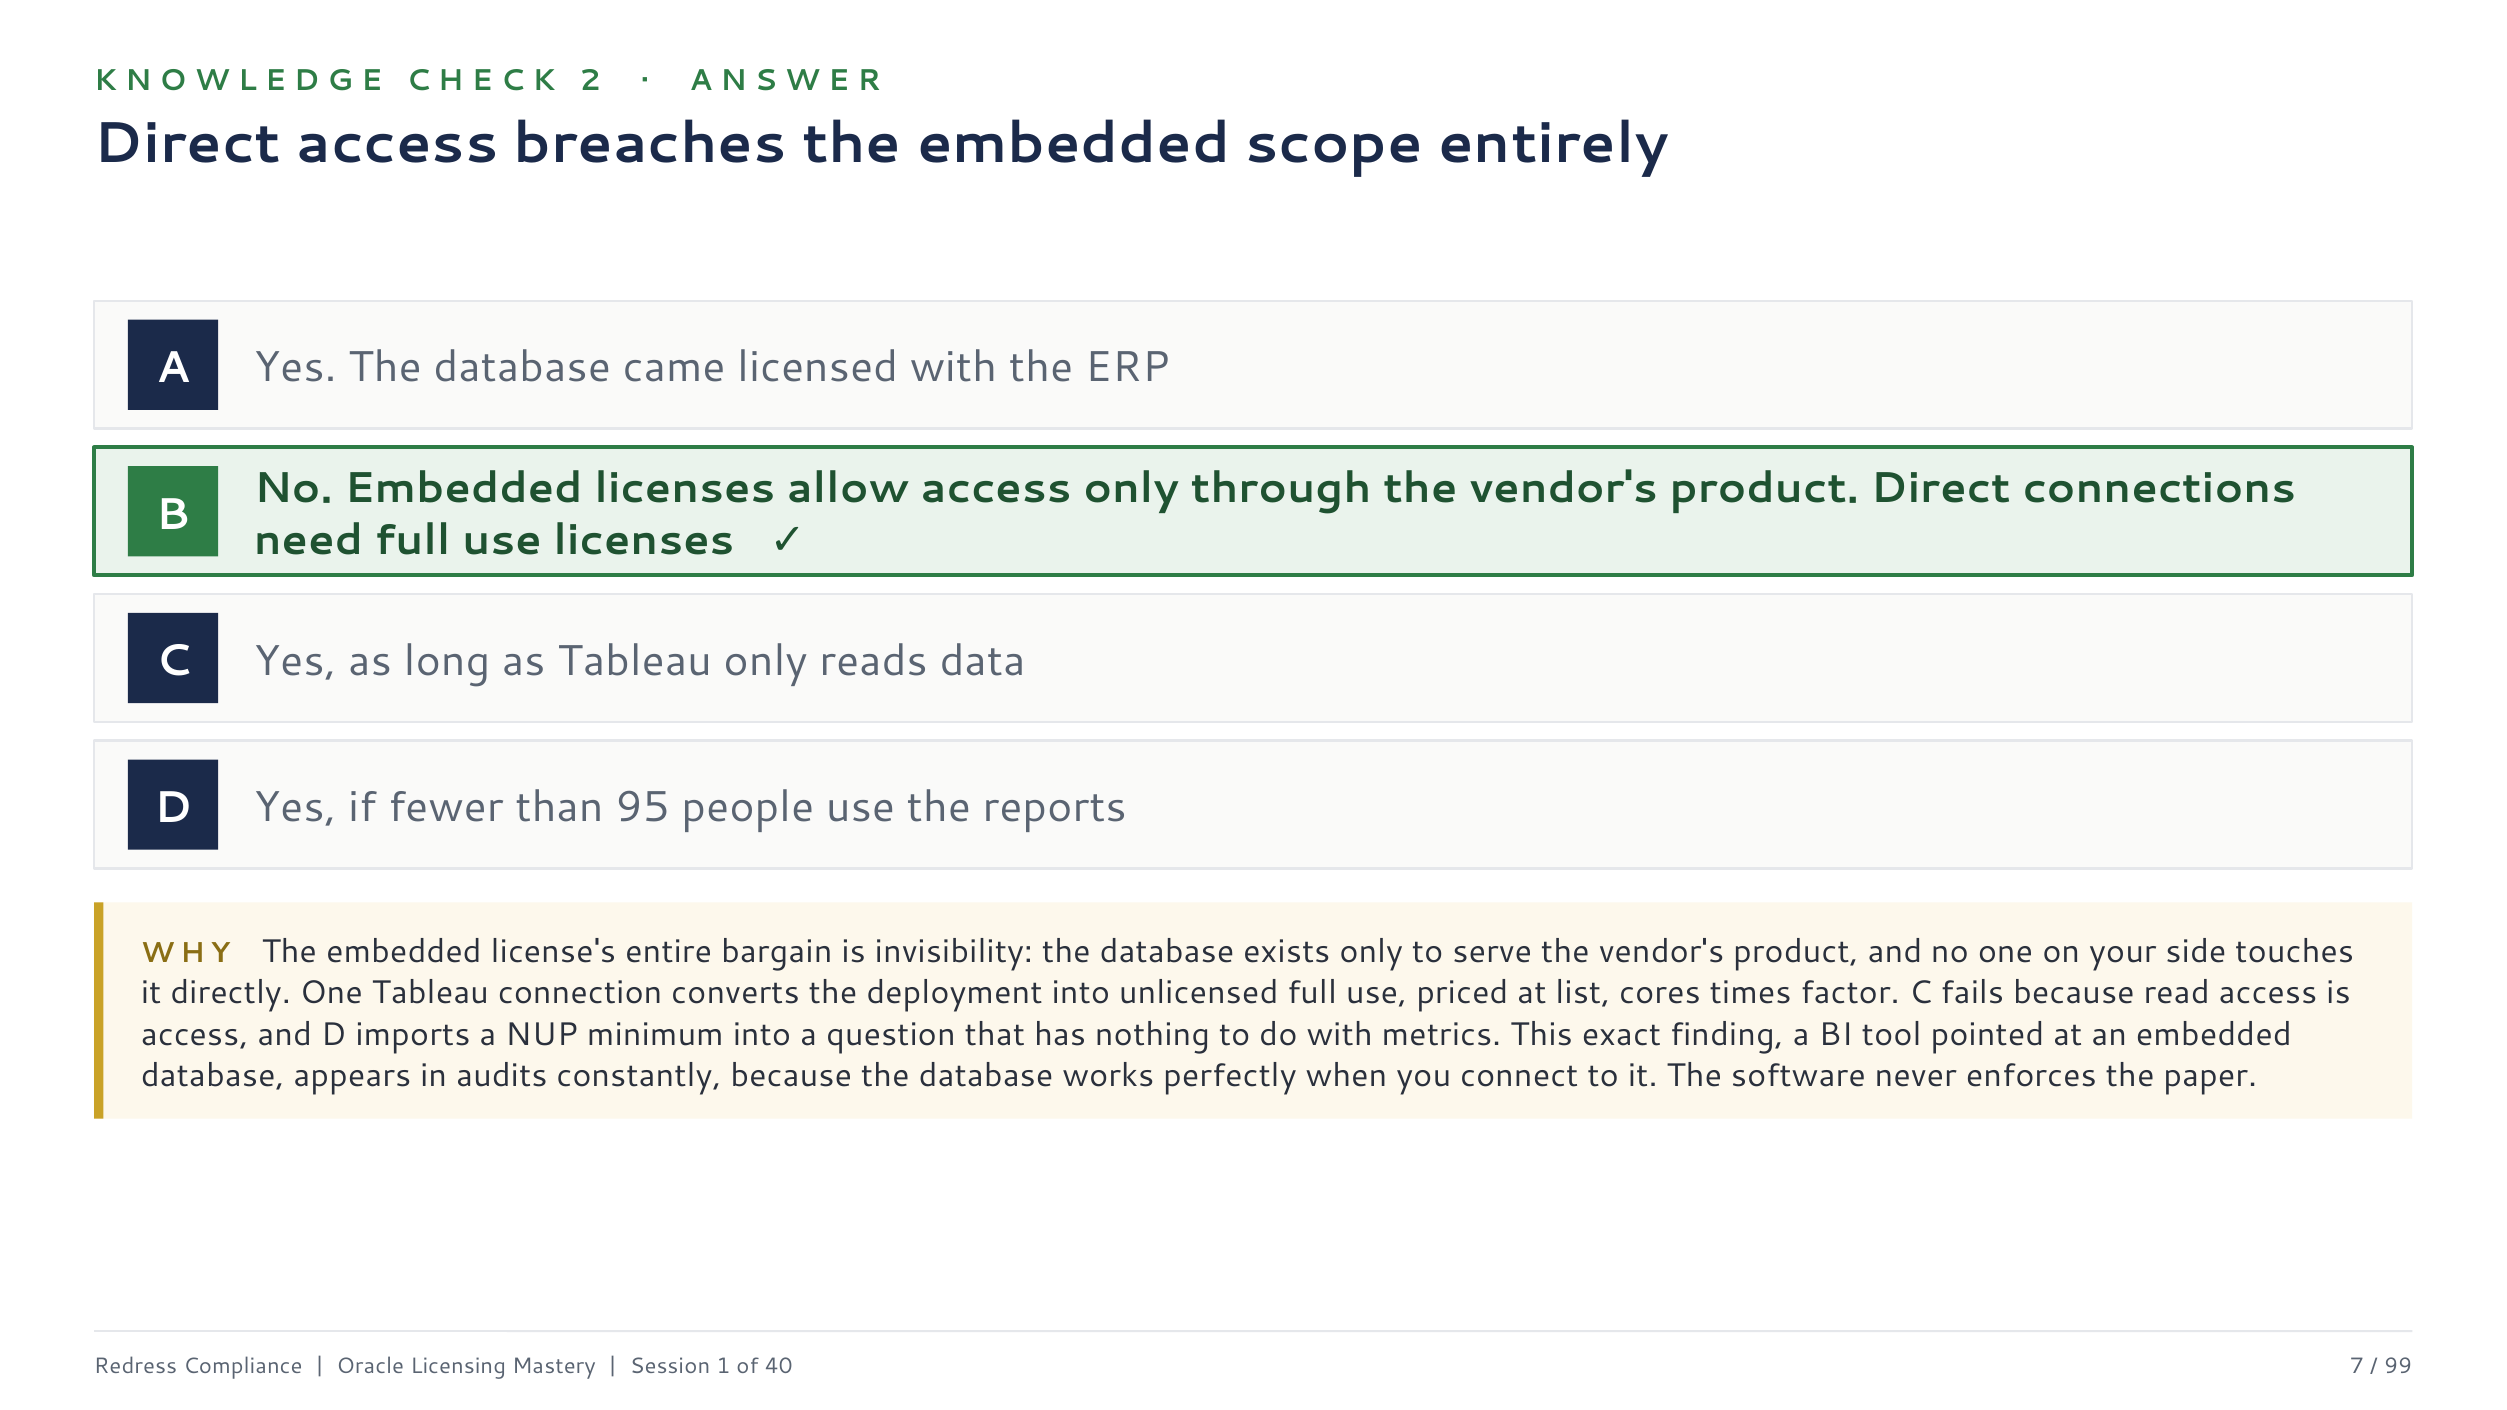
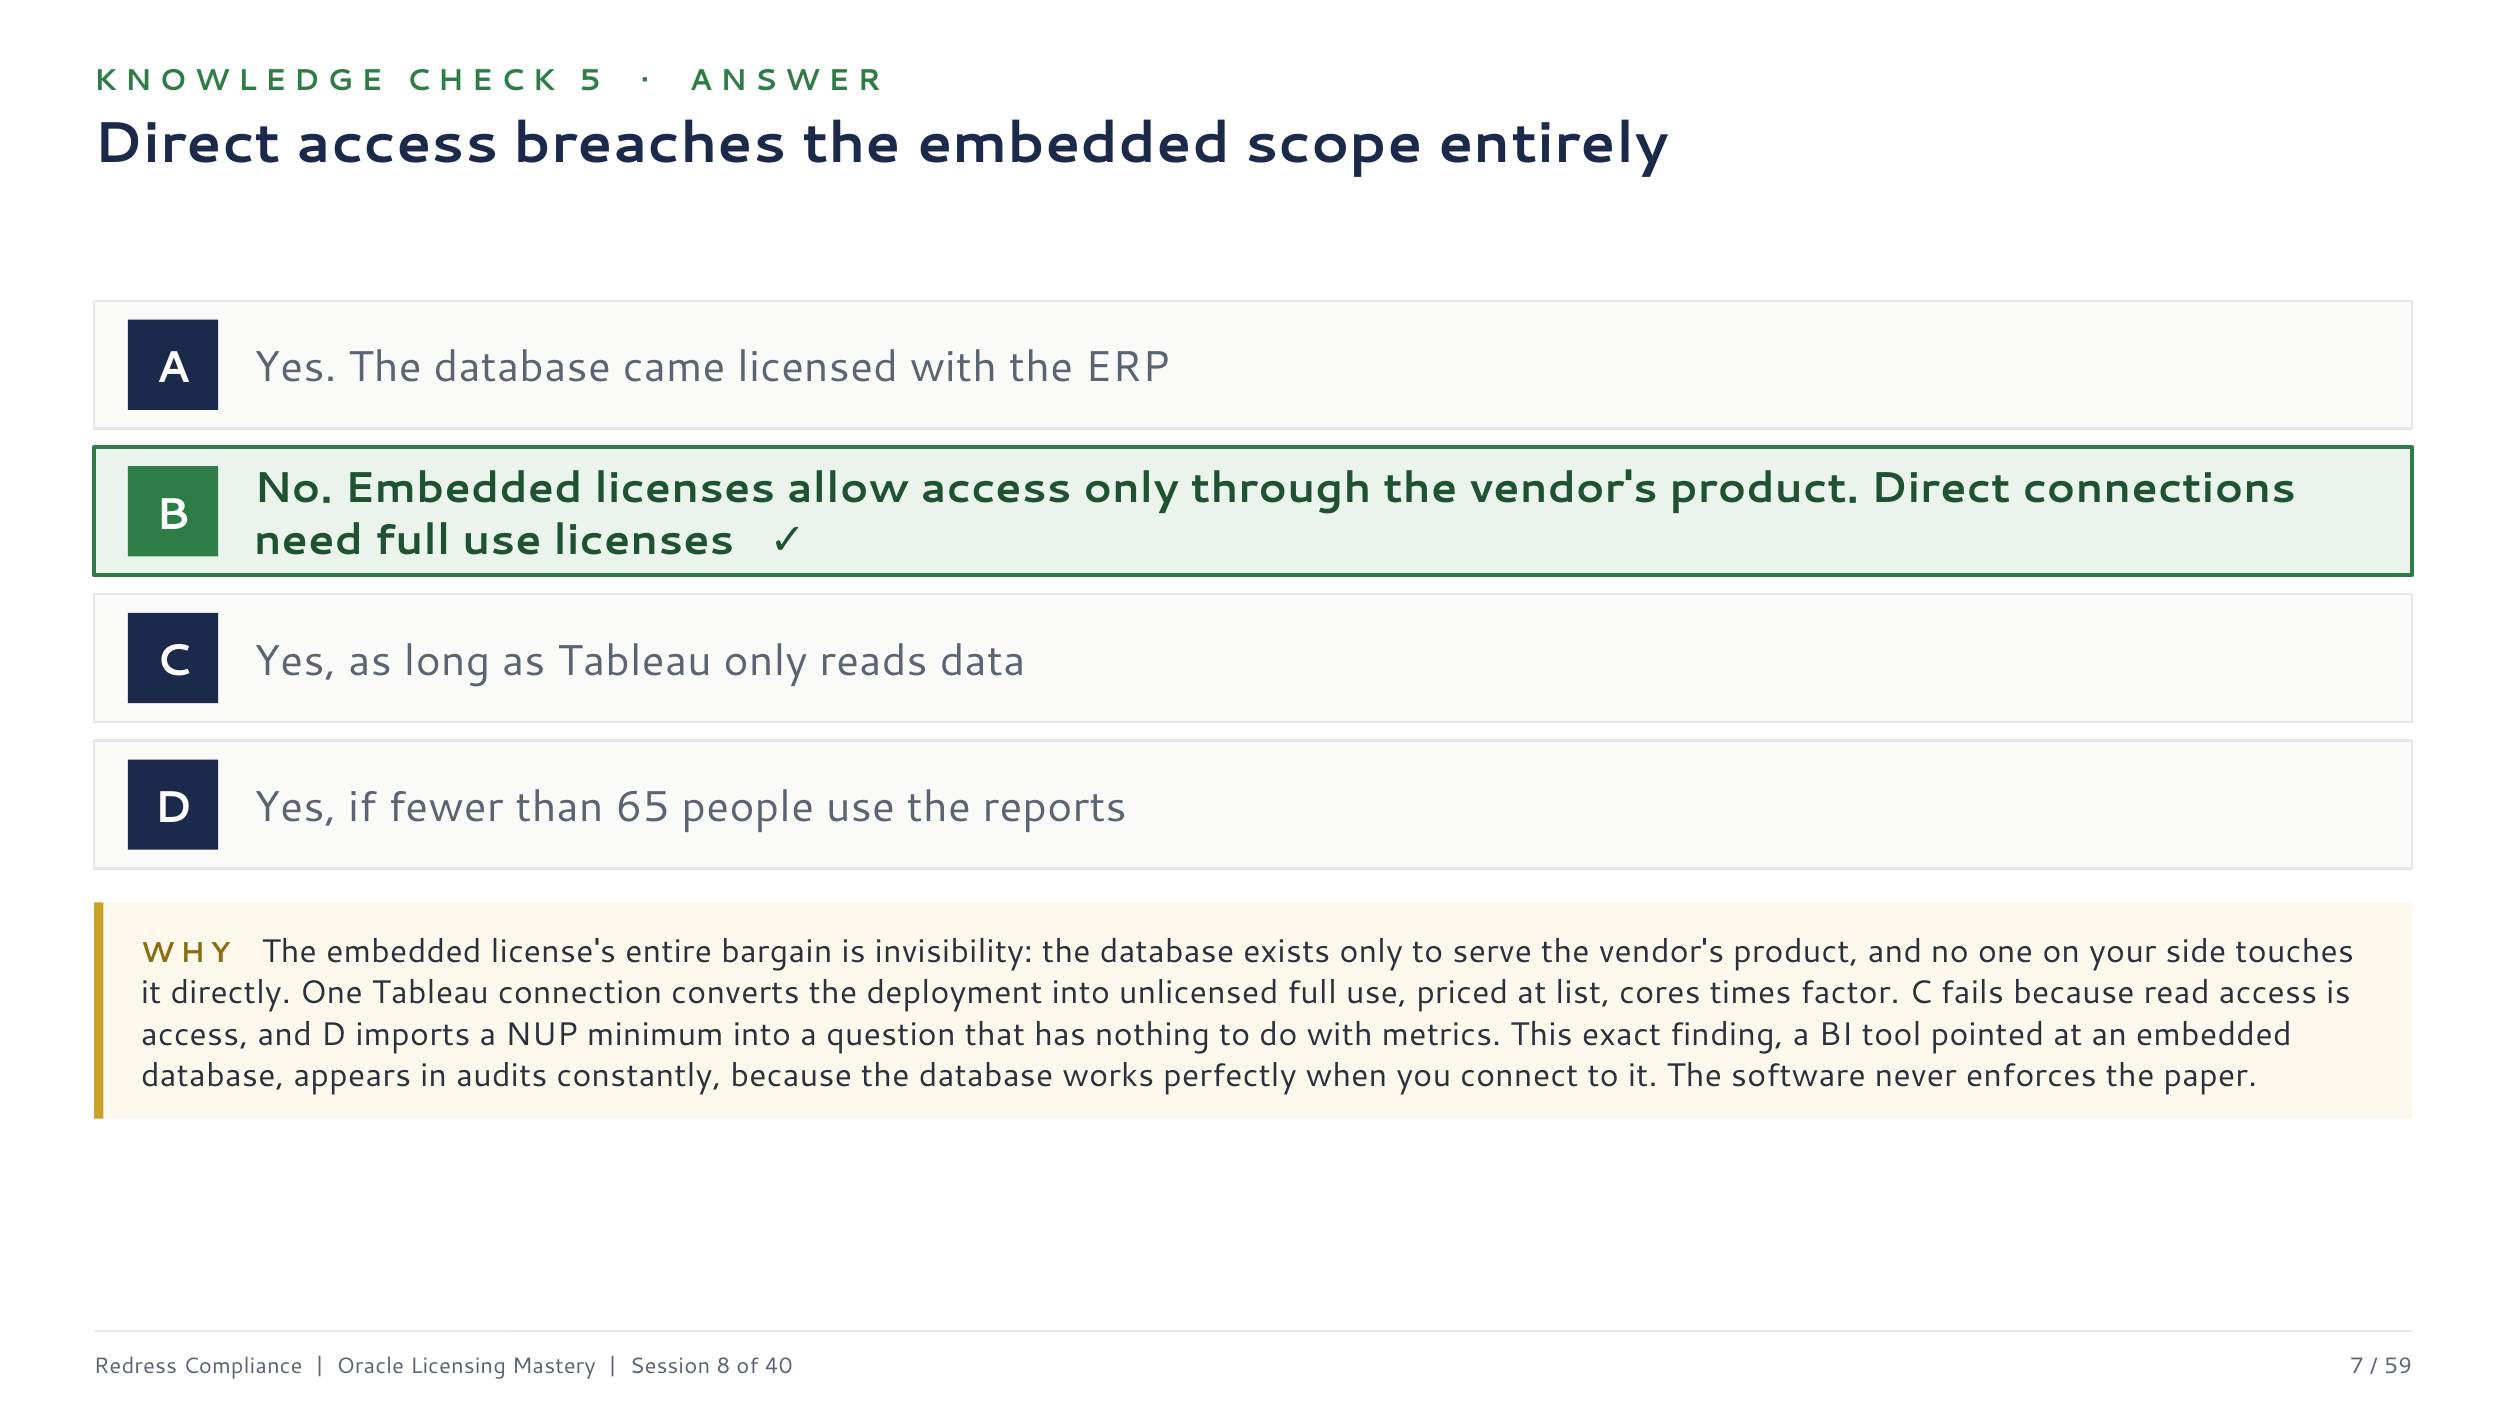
2: 2 -> 5
95: 95 -> 65
1: 1 -> 8
99: 99 -> 59
